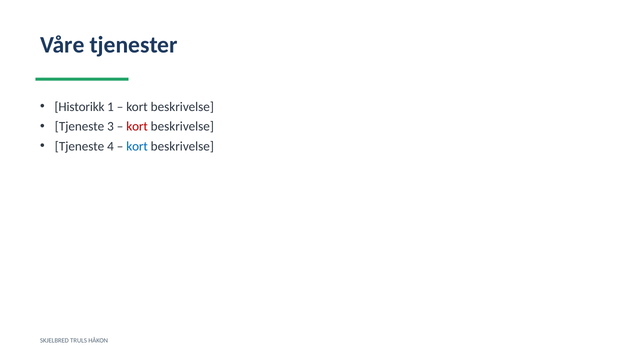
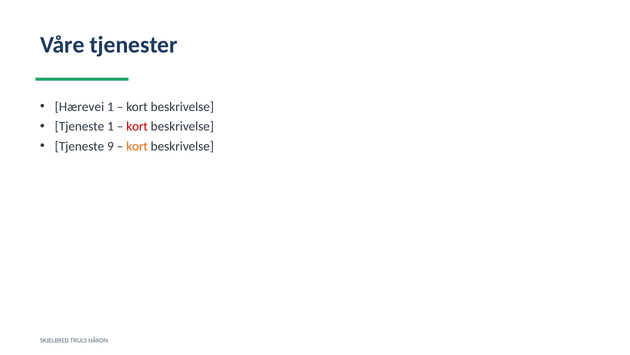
Historikk: Historikk -> Hærevei
Tjeneste 3: 3 -> 1
4: 4 -> 9
kort at (137, 146) colour: blue -> orange
